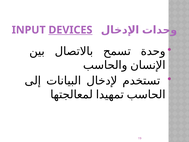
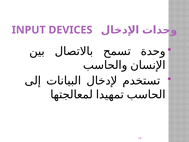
DEVICES underline: present -> none
